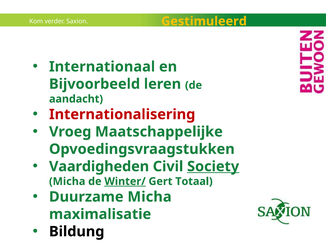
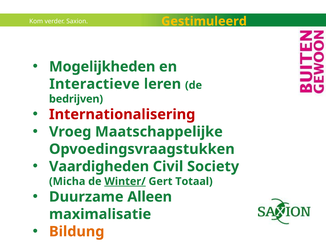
Internationaal: Internationaal -> Mogelijkheden
Bijvoorbeeld: Bijvoorbeeld -> Interactieve
aandacht: aandacht -> bedrijven
Society underline: present -> none
Duurzame Micha: Micha -> Alleen
Bildung colour: black -> orange
